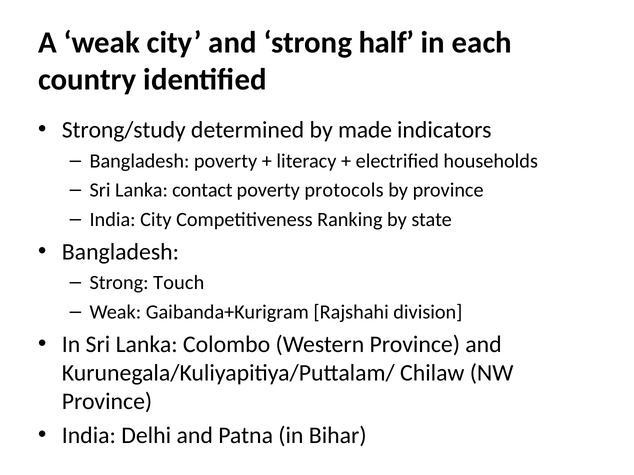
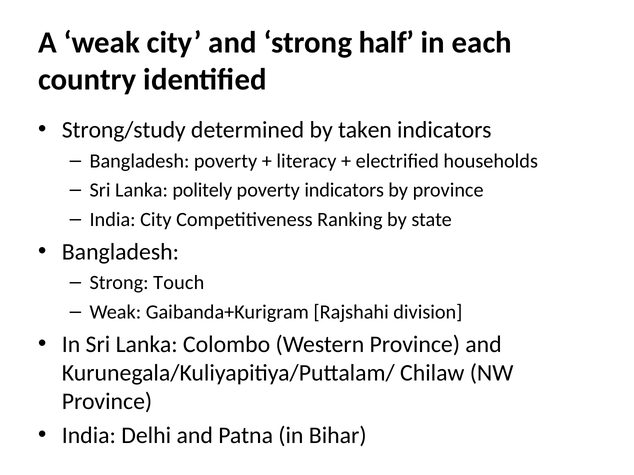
made: made -> taken
contact: contact -> politely
poverty protocols: protocols -> indicators
